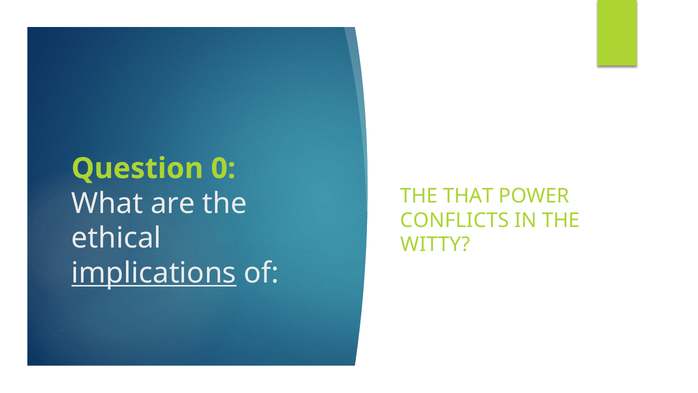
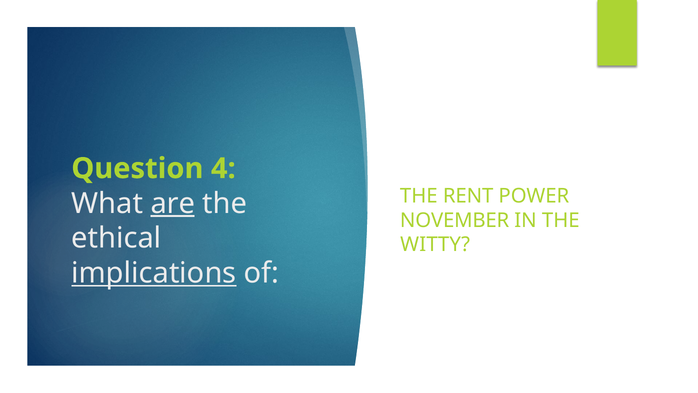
0: 0 -> 4
THAT: THAT -> RENT
are underline: none -> present
CONFLICTS: CONFLICTS -> NOVEMBER
